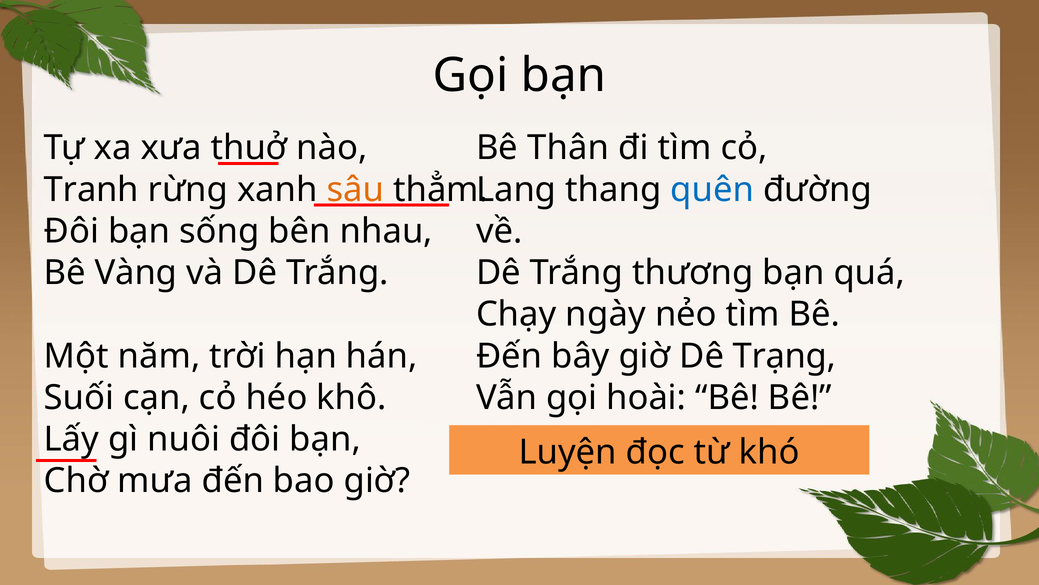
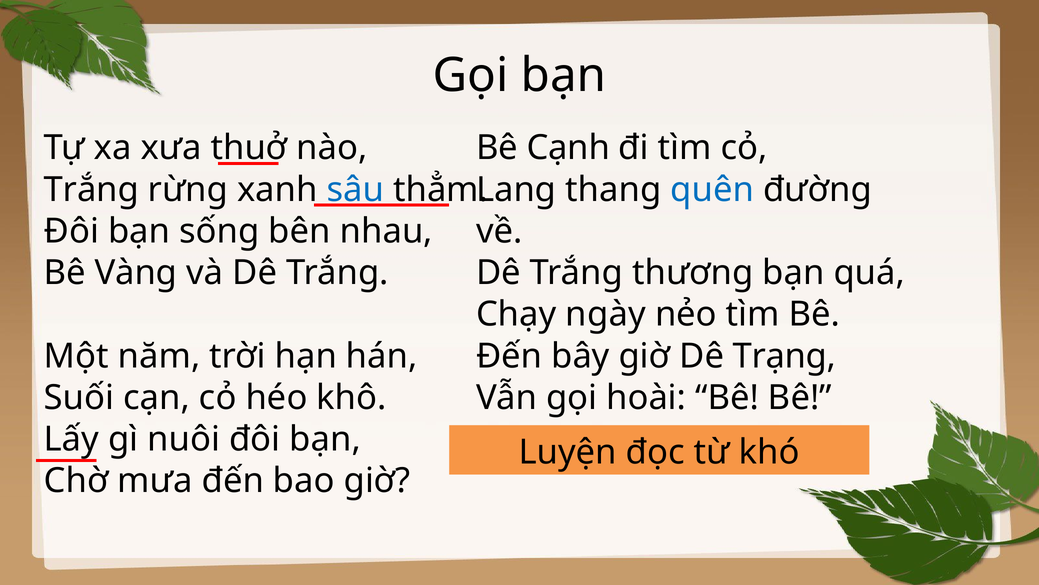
Thân: Thân -> Cạnh
Tranh at (91, 189): Tranh -> Trắng
sâu colour: orange -> blue
